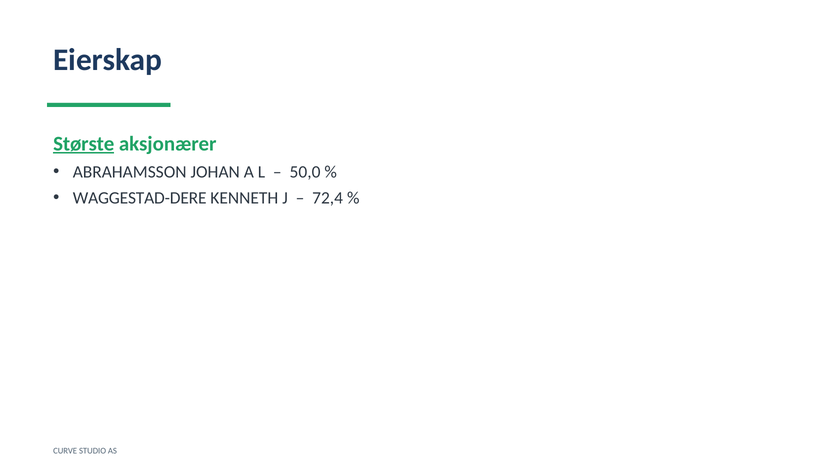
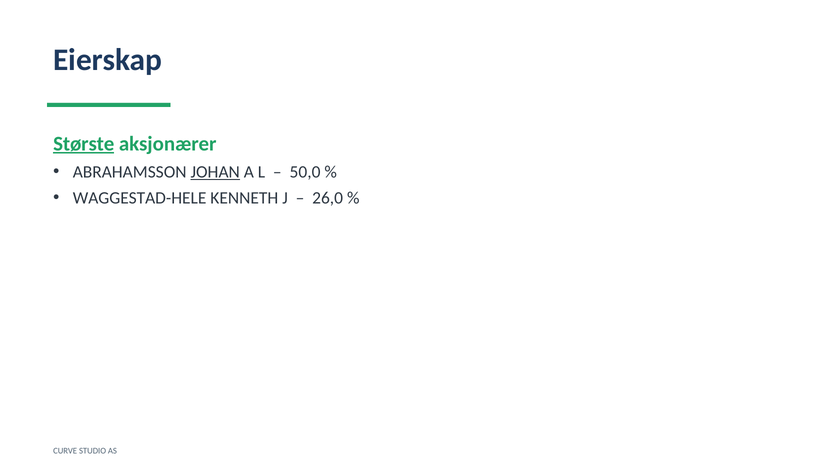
JOHAN underline: none -> present
WAGGESTAD-DERE: WAGGESTAD-DERE -> WAGGESTAD-HELE
72,4: 72,4 -> 26,0
